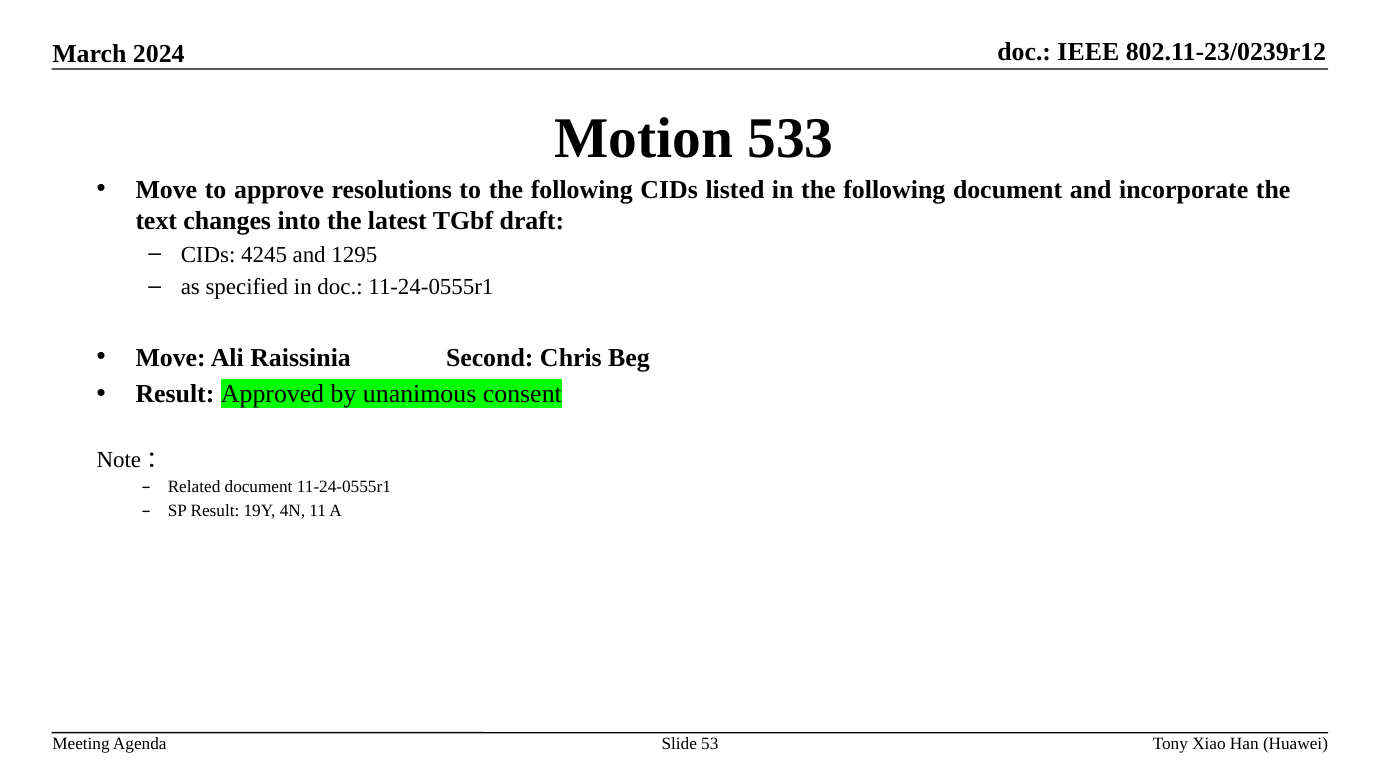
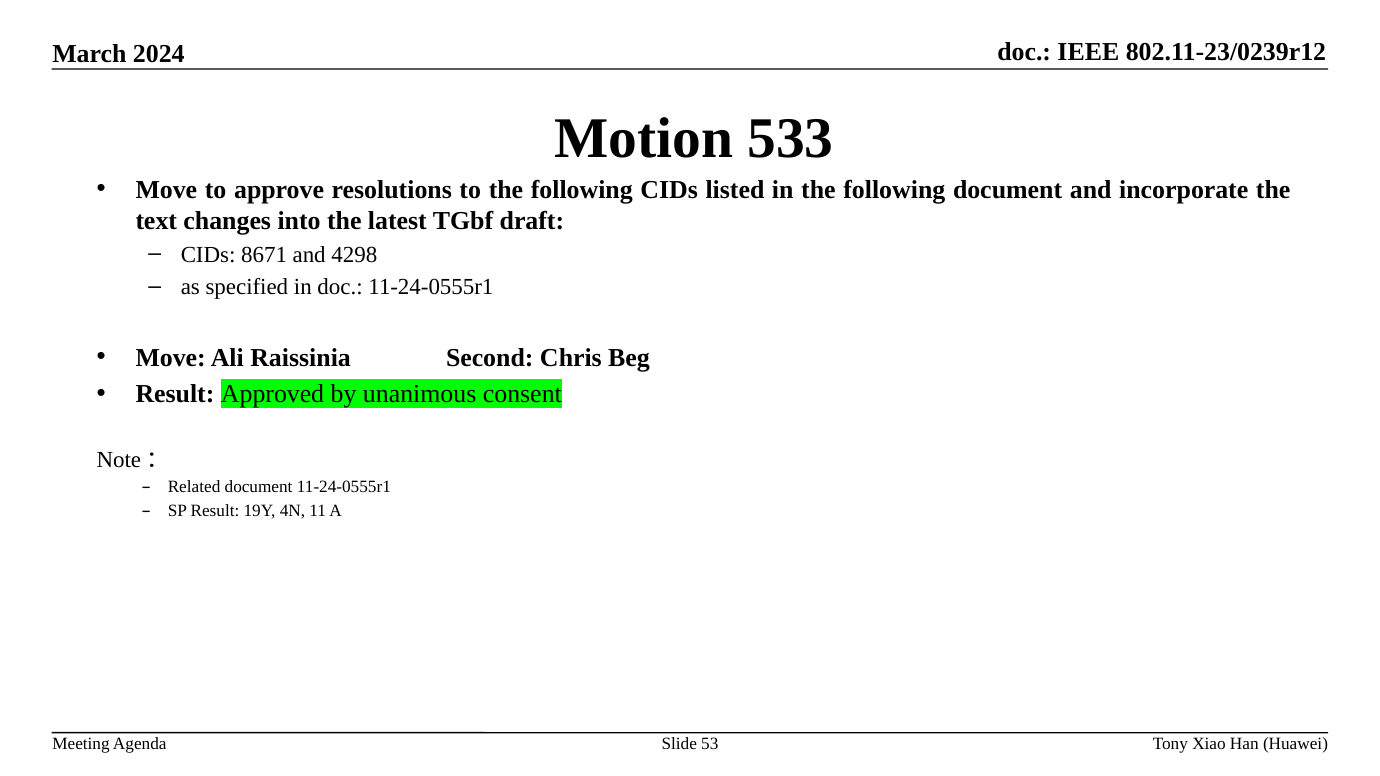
4245: 4245 -> 8671
1295: 1295 -> 4298
